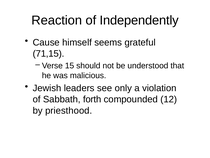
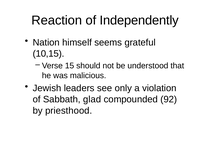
Cause: Cause -> Nation
71,15: 71,15 -> 10,15
forth: forth -> glad
12: 12 -> 92
